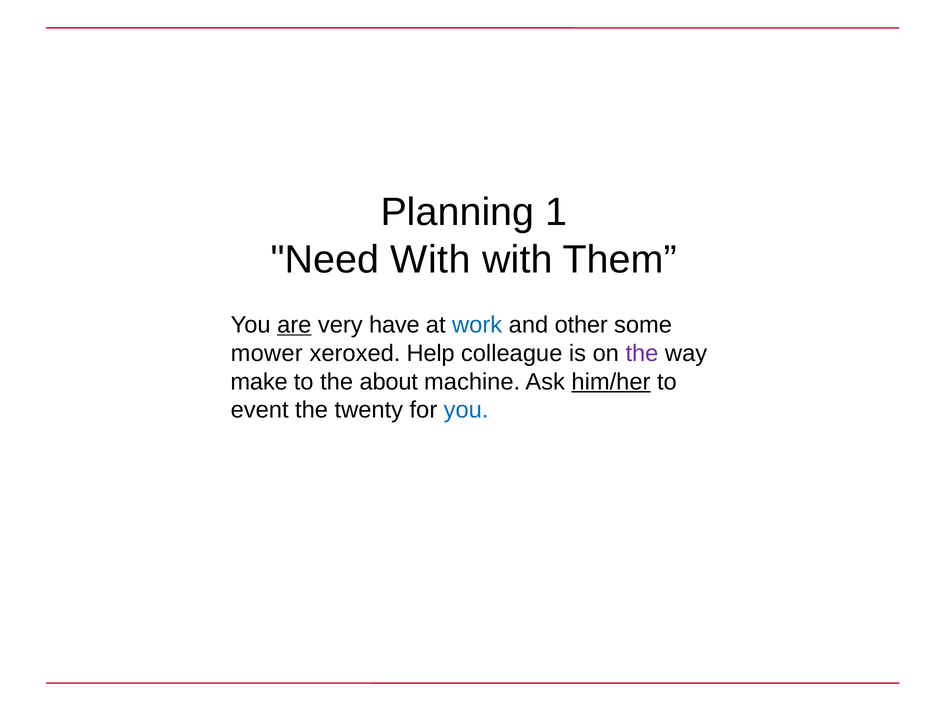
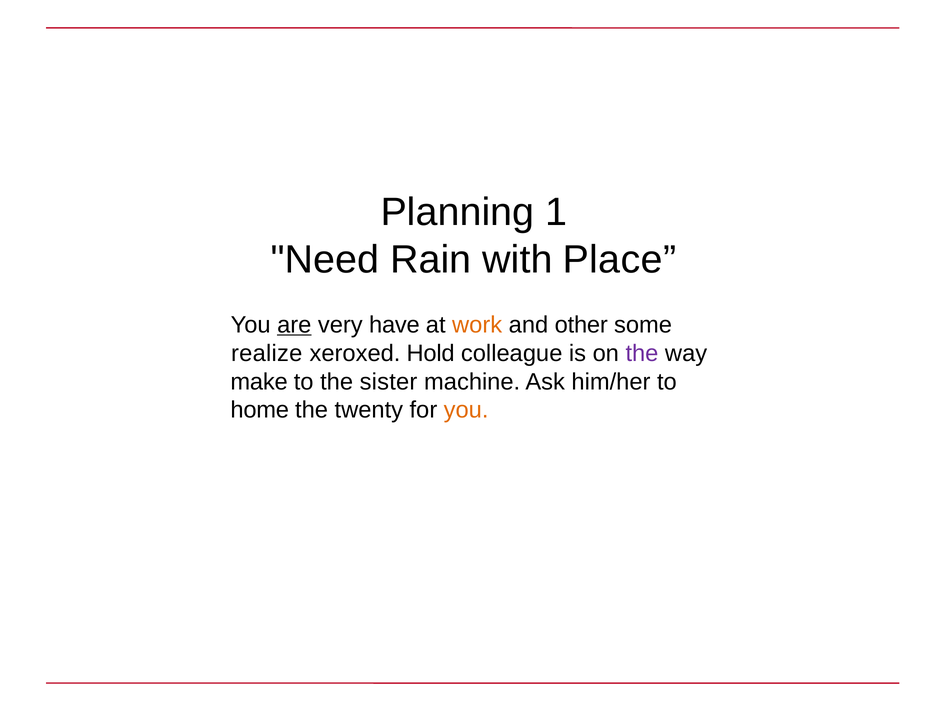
Need With: With -> Rain
Them: Them -> Place
work colour: blue -> orange
mower: mower -> realize
Help: Help -> Hold
about: about -> sister
him/her underline: present -> none
event: event -> home
you at (466, 410) colour: blue -> orange
